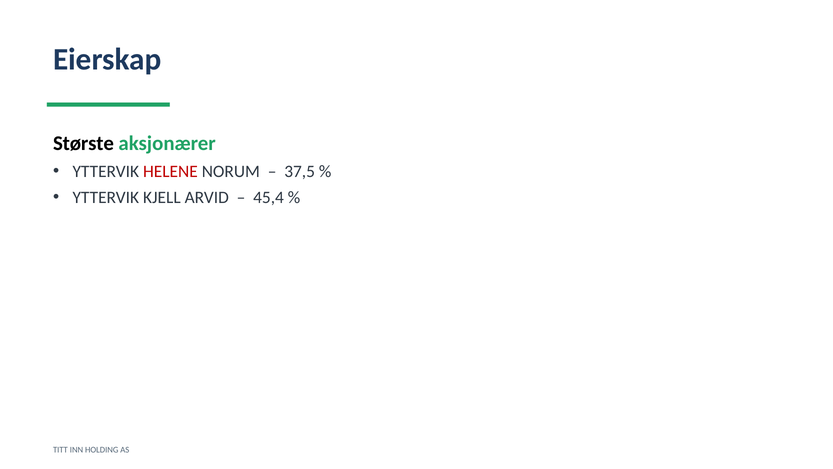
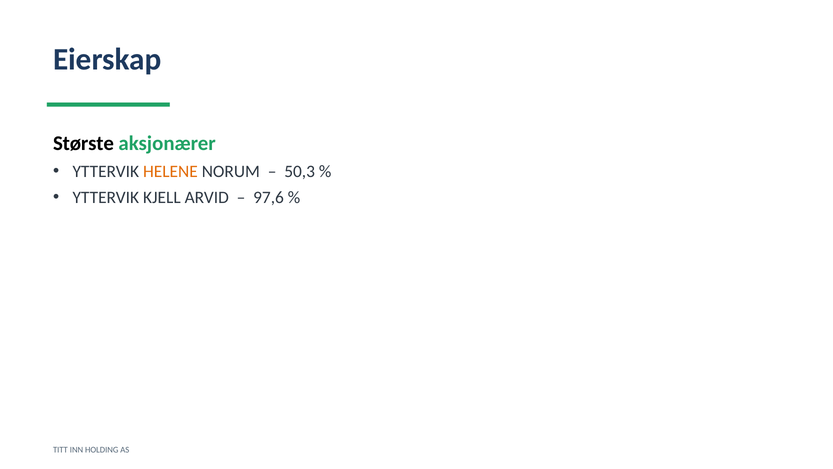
HELENE colour: red -> orange
37,5: 37,5 -> 50,3
45,4: 45,4 -> 97,6
